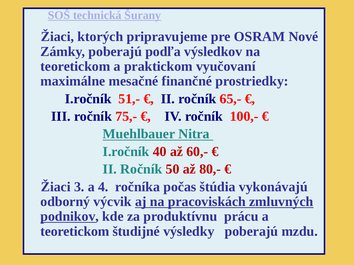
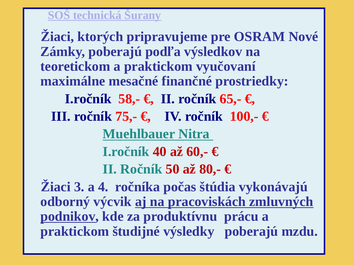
51,-: 51,- -> 58,-
teoretickom at (75, 232): teoretickom -> praktickom
